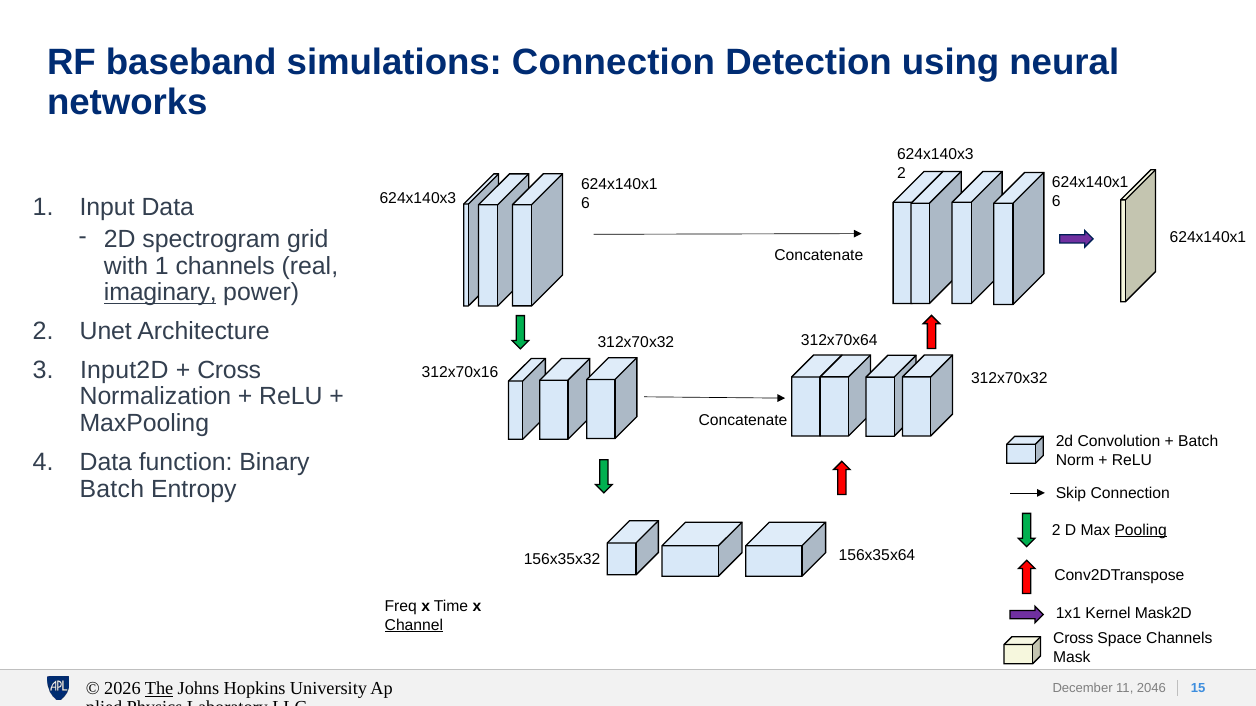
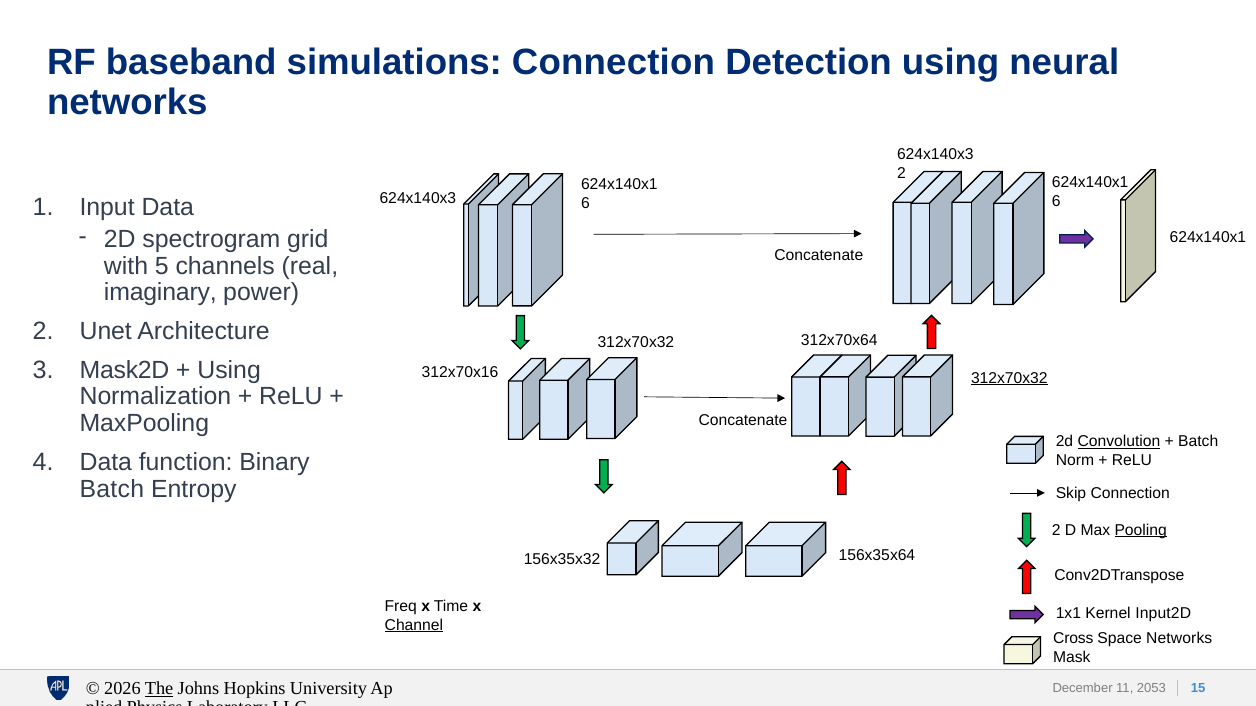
with 1: 1 -> 5
imaginary underline: present -> none
Input2D: Input2D -> Mask2D
Cross at (229, 370): Cross -> Using
312x70x32 at (1009, 378) underline: none -> present
Convolution underline: none -> present
Mask2D: Mask2D -> Input2D
Space Channels: Channels -> Networks
2046: 2046 -> 2053
